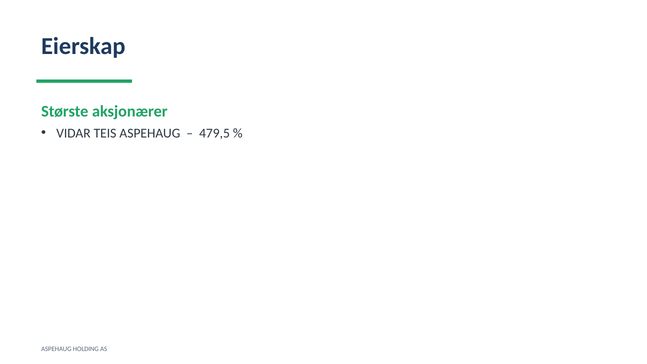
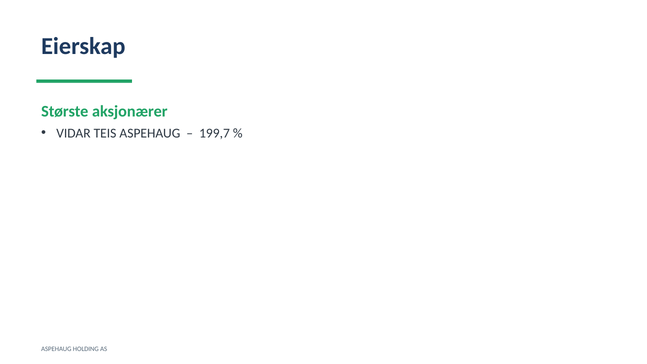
479,5: 479,5 -> 199,7
